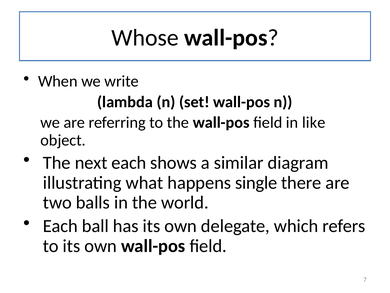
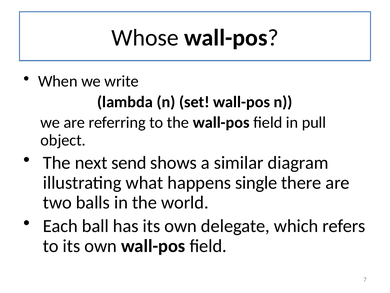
like: like -> pull
next each: each -> send
